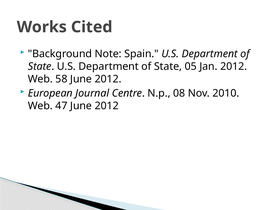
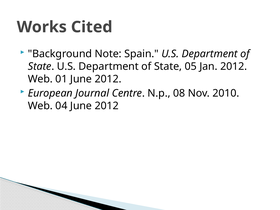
58: 58 -> 01
47: 47 -> 04
